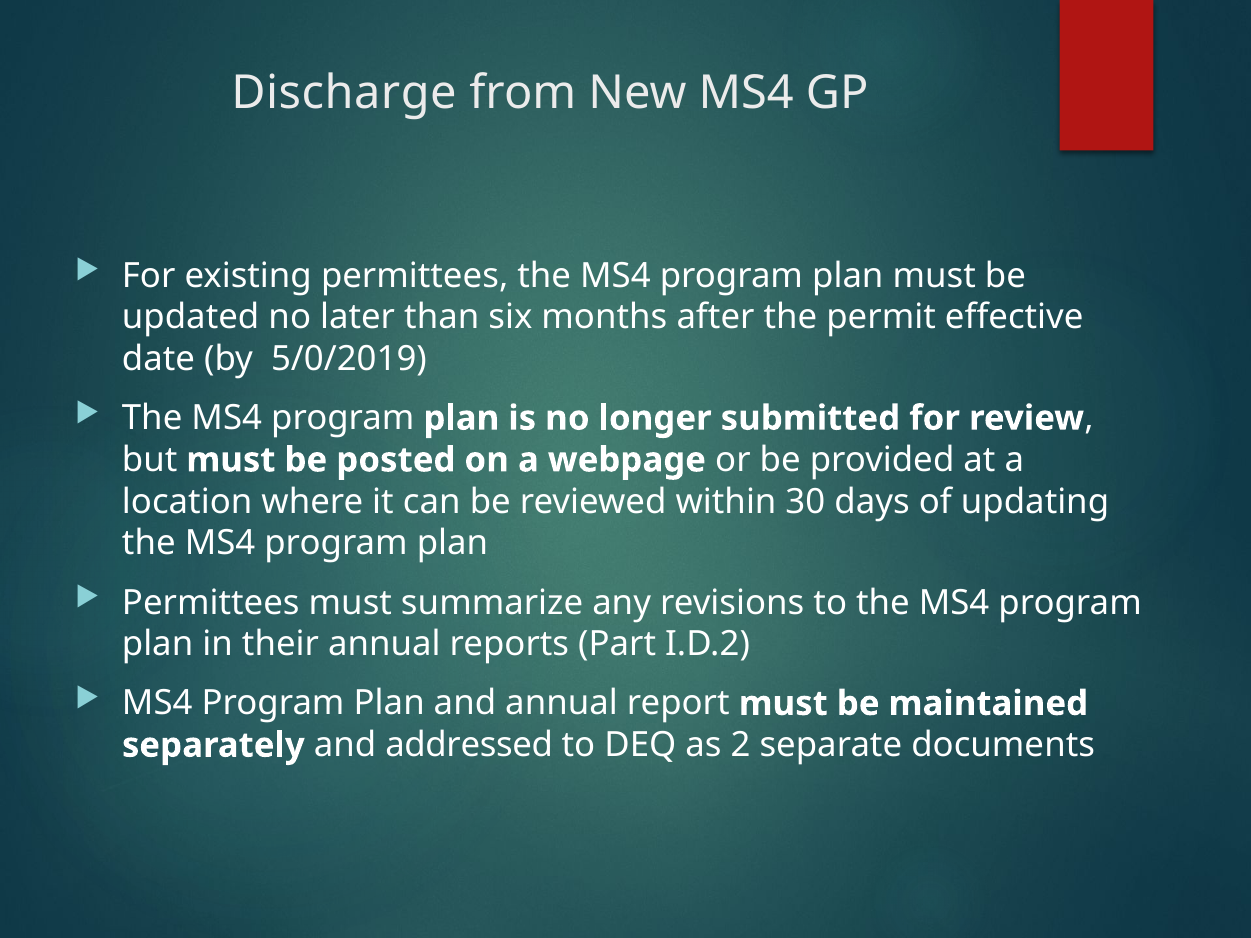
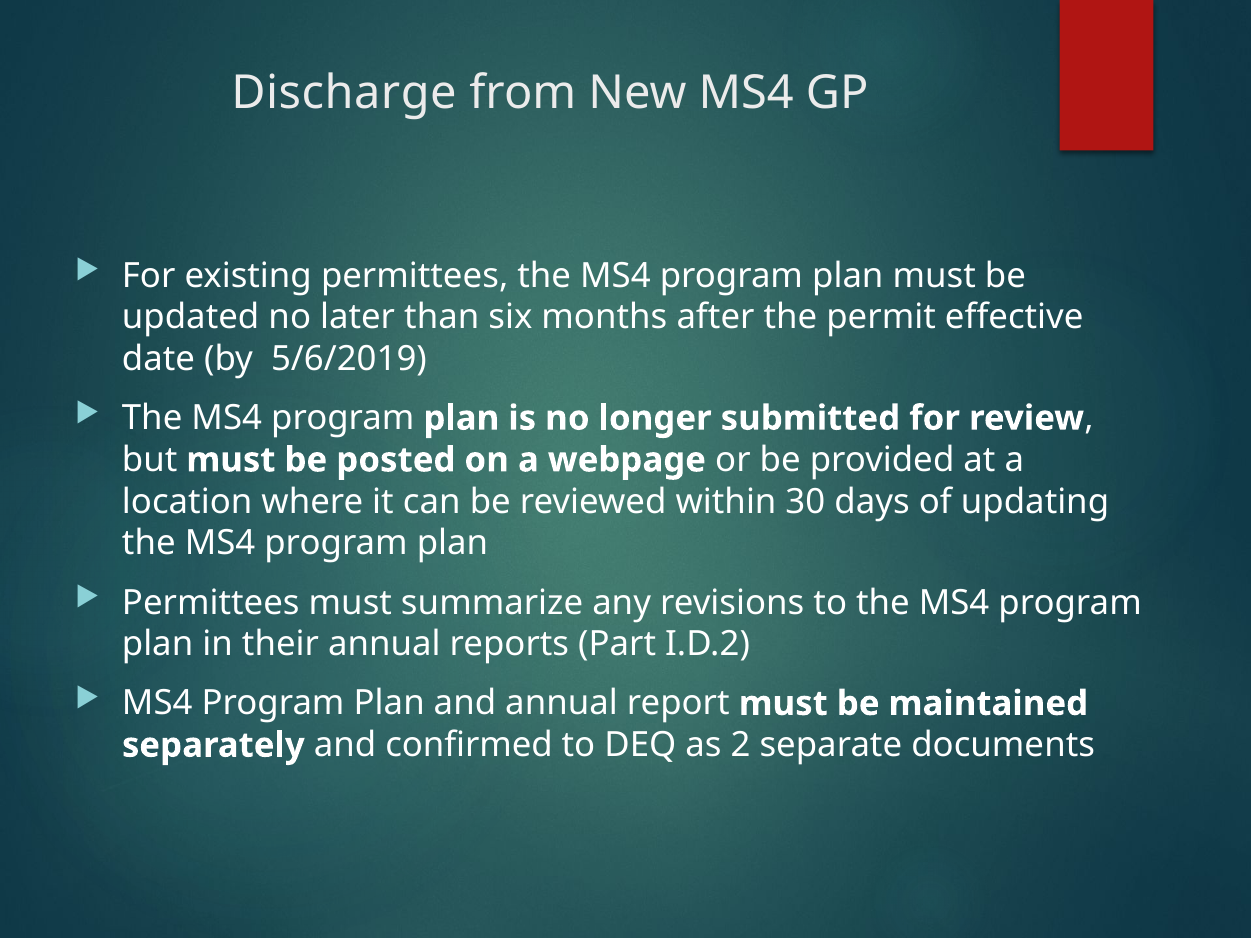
5/0/2019: 5/0/2019 -> 5/6/2019
addressed: addressed -> confirmed
